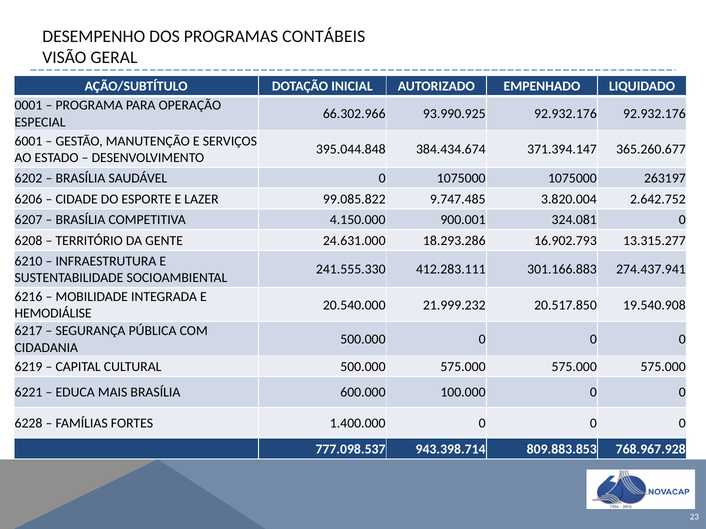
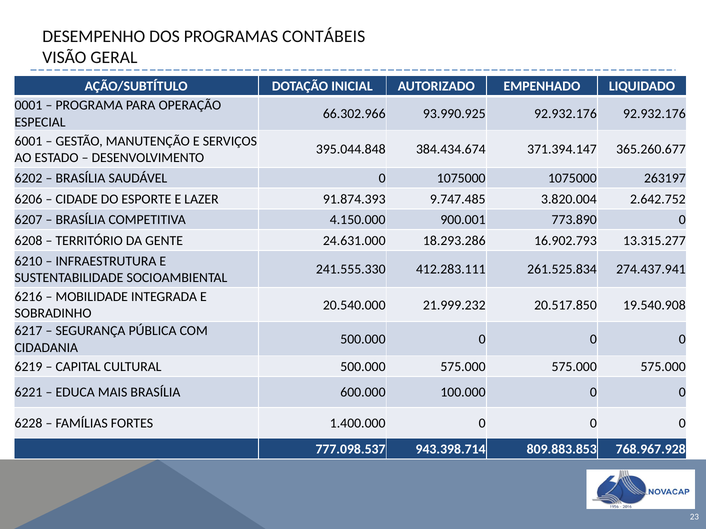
99.085.822: 99.085.822 -> 91.874.393
324.081: 324.081 -> 773.890
301.166.883: 301.166.883 -> 261.525.834
HEMODIÁLISE: HEMODIÁLISE -> SOBRADINHO
